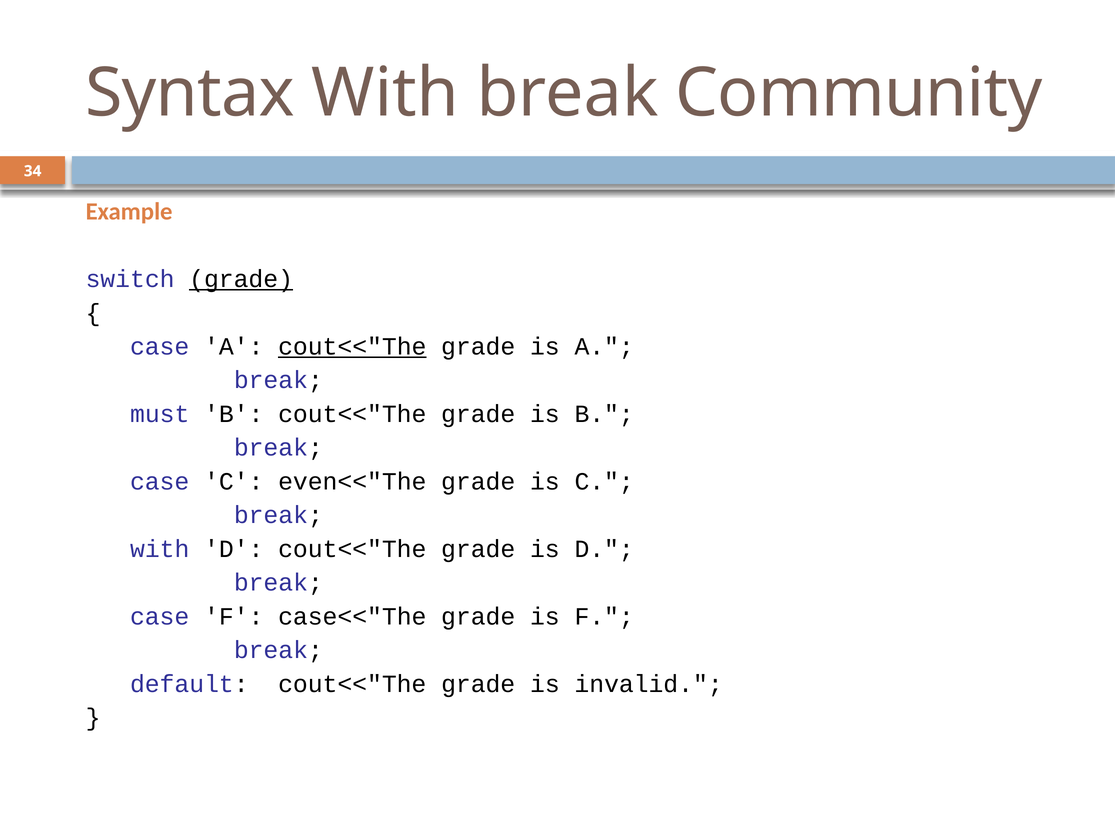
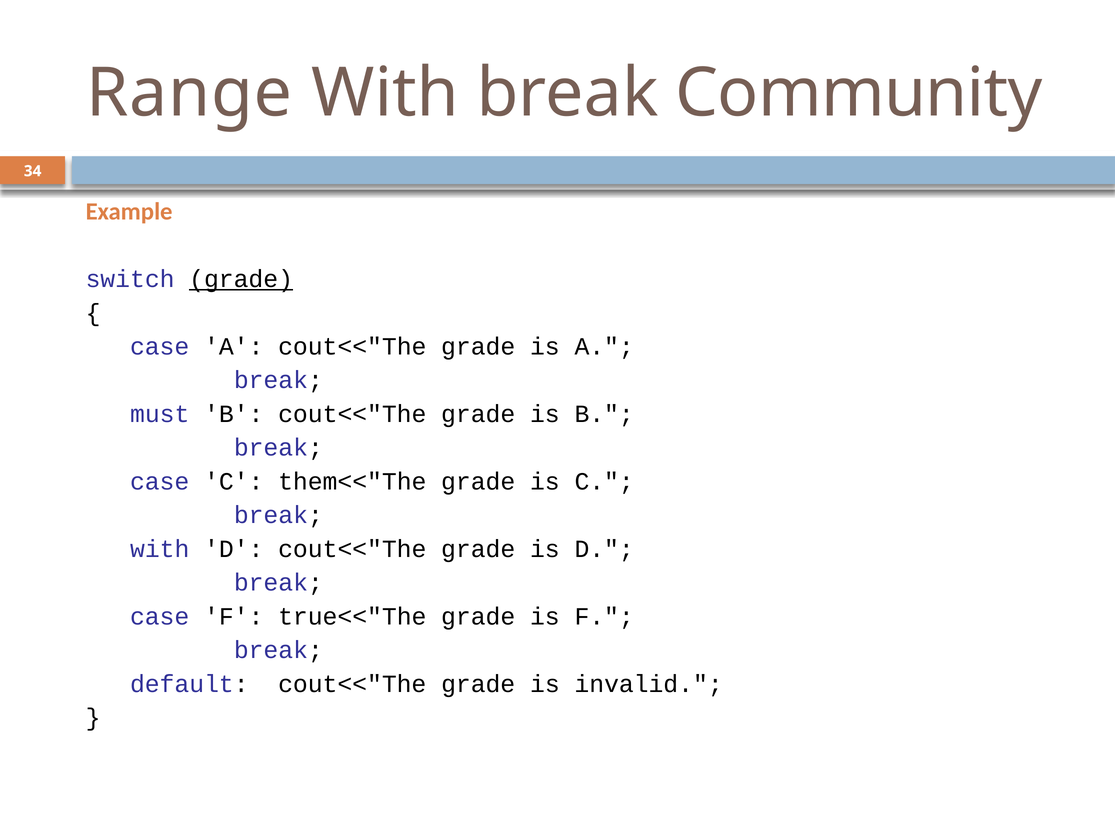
Syntax: Syntax -> Range
cout<<"The at (352, 346) underline: present -> none
even<<"The: even<<"The -> them<<"The
case<<"The: case<<"The -> true<<"The
